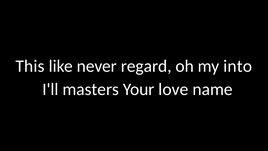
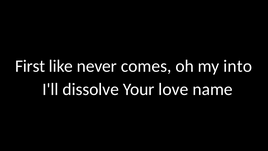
This: This -> First
regard: regard -> comes
masters: masters -> dissolve
